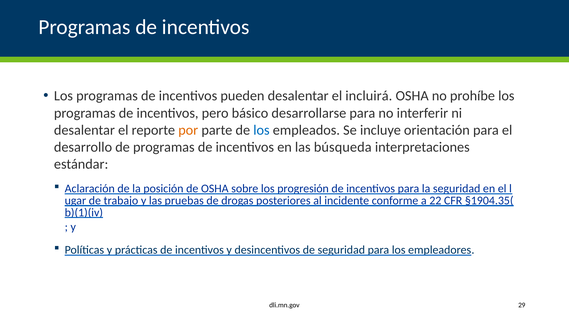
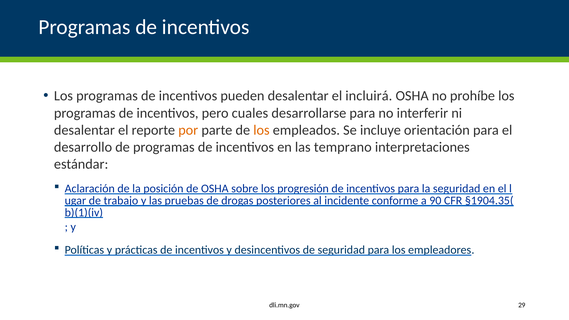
básico: básico -> cuales
los at (261, 130) colour: blue -> orange
búsqueda: búsqueda -> temprano
22: 22 -> 90
